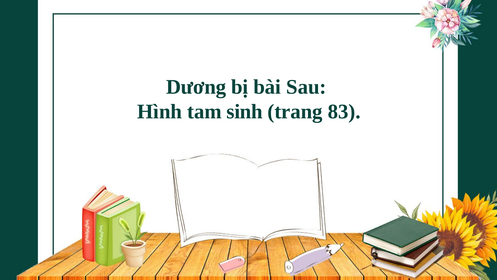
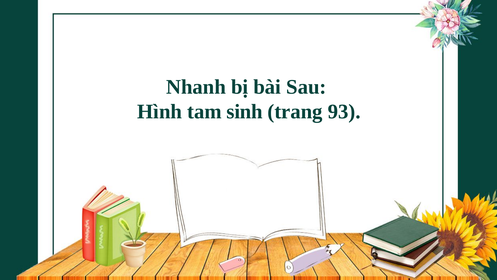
Dương: Dương -> Nhanh
83: 83 -> 93
